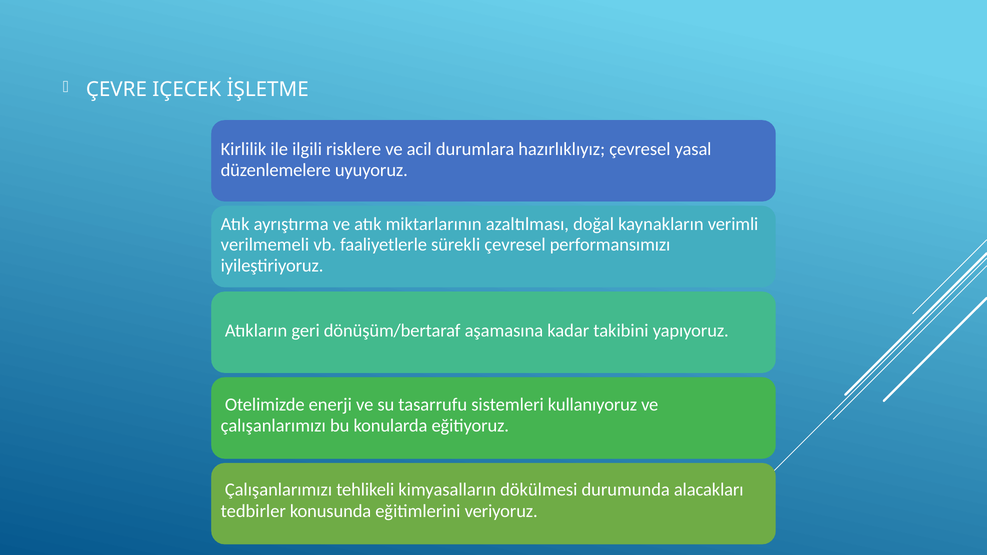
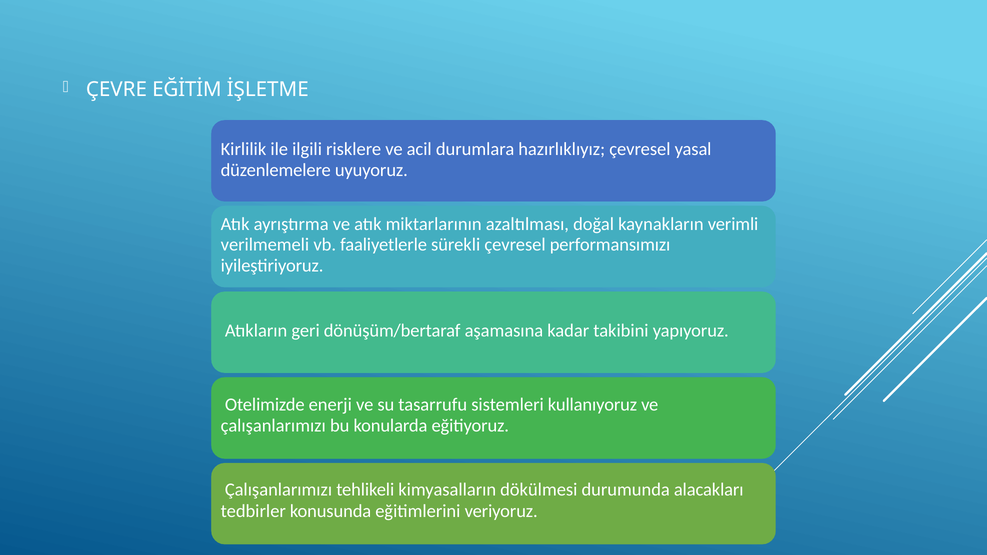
IÇECEK: IÇECEK -> EĞİTİM
